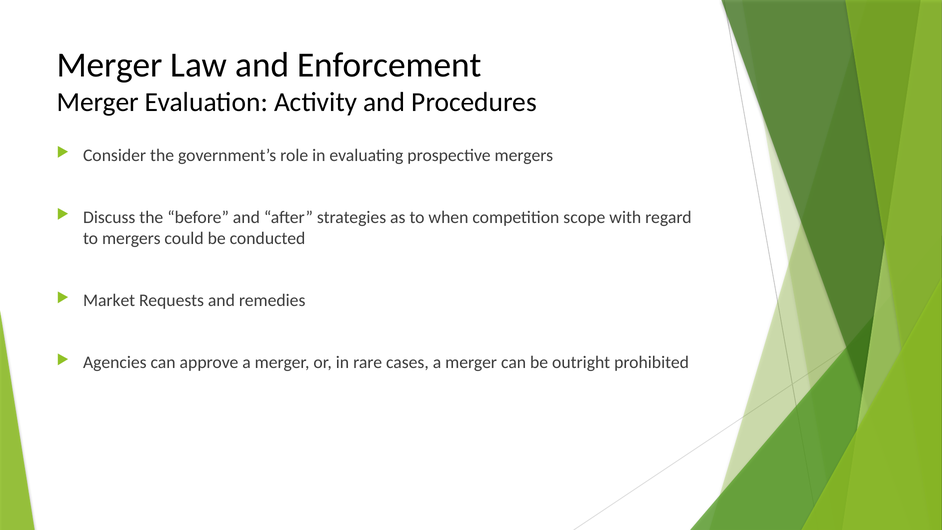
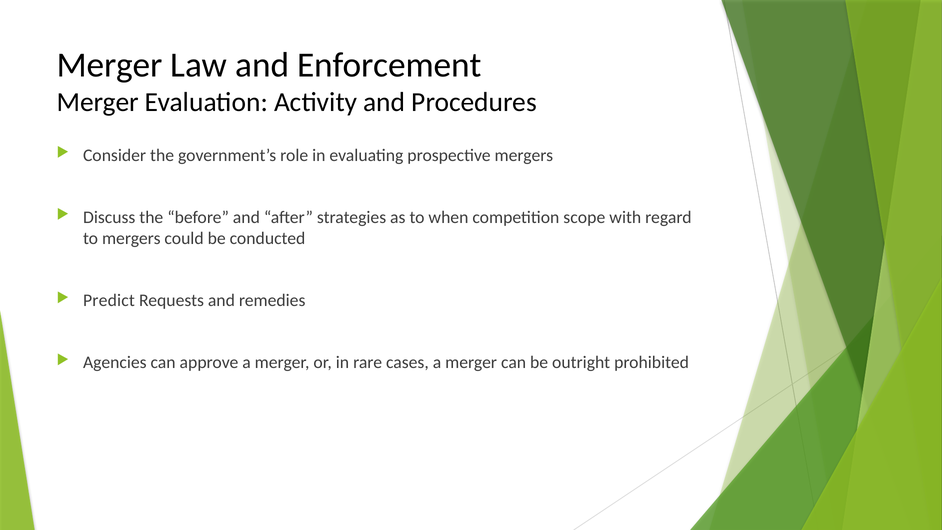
Market: Market -> Predict
